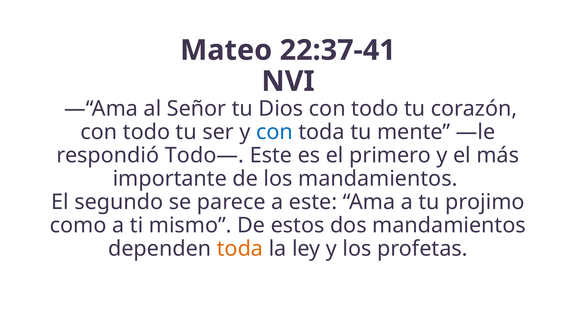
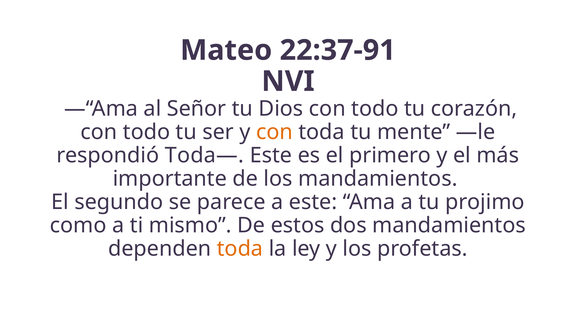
22:37-41: 22:37-41 -> 22:37-91
con at (274, 132) colour: blue -> orange
Todo—: Todo— -> Toda—
